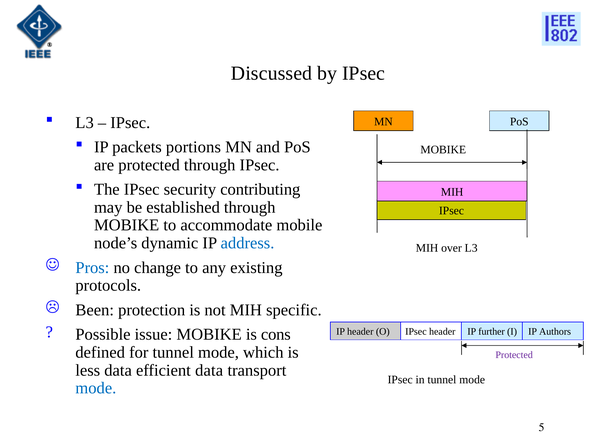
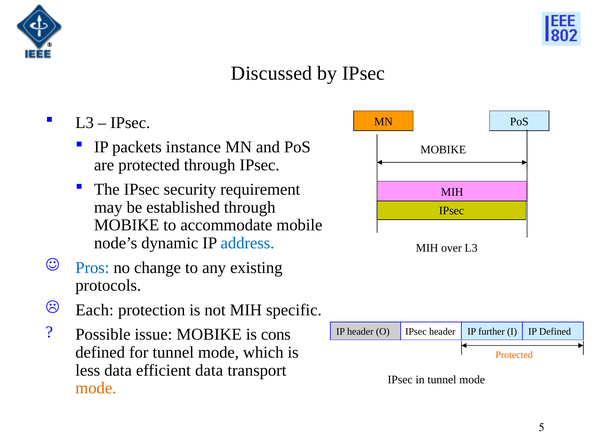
portions: portions -> instance
contributing: contributing -> requirement
Been: Been -> Each
IP Authors: Authors -> Defined
Protected at (514, 354) colour: purple -> orange
mode at (96, 387) colour: blue -> orange
